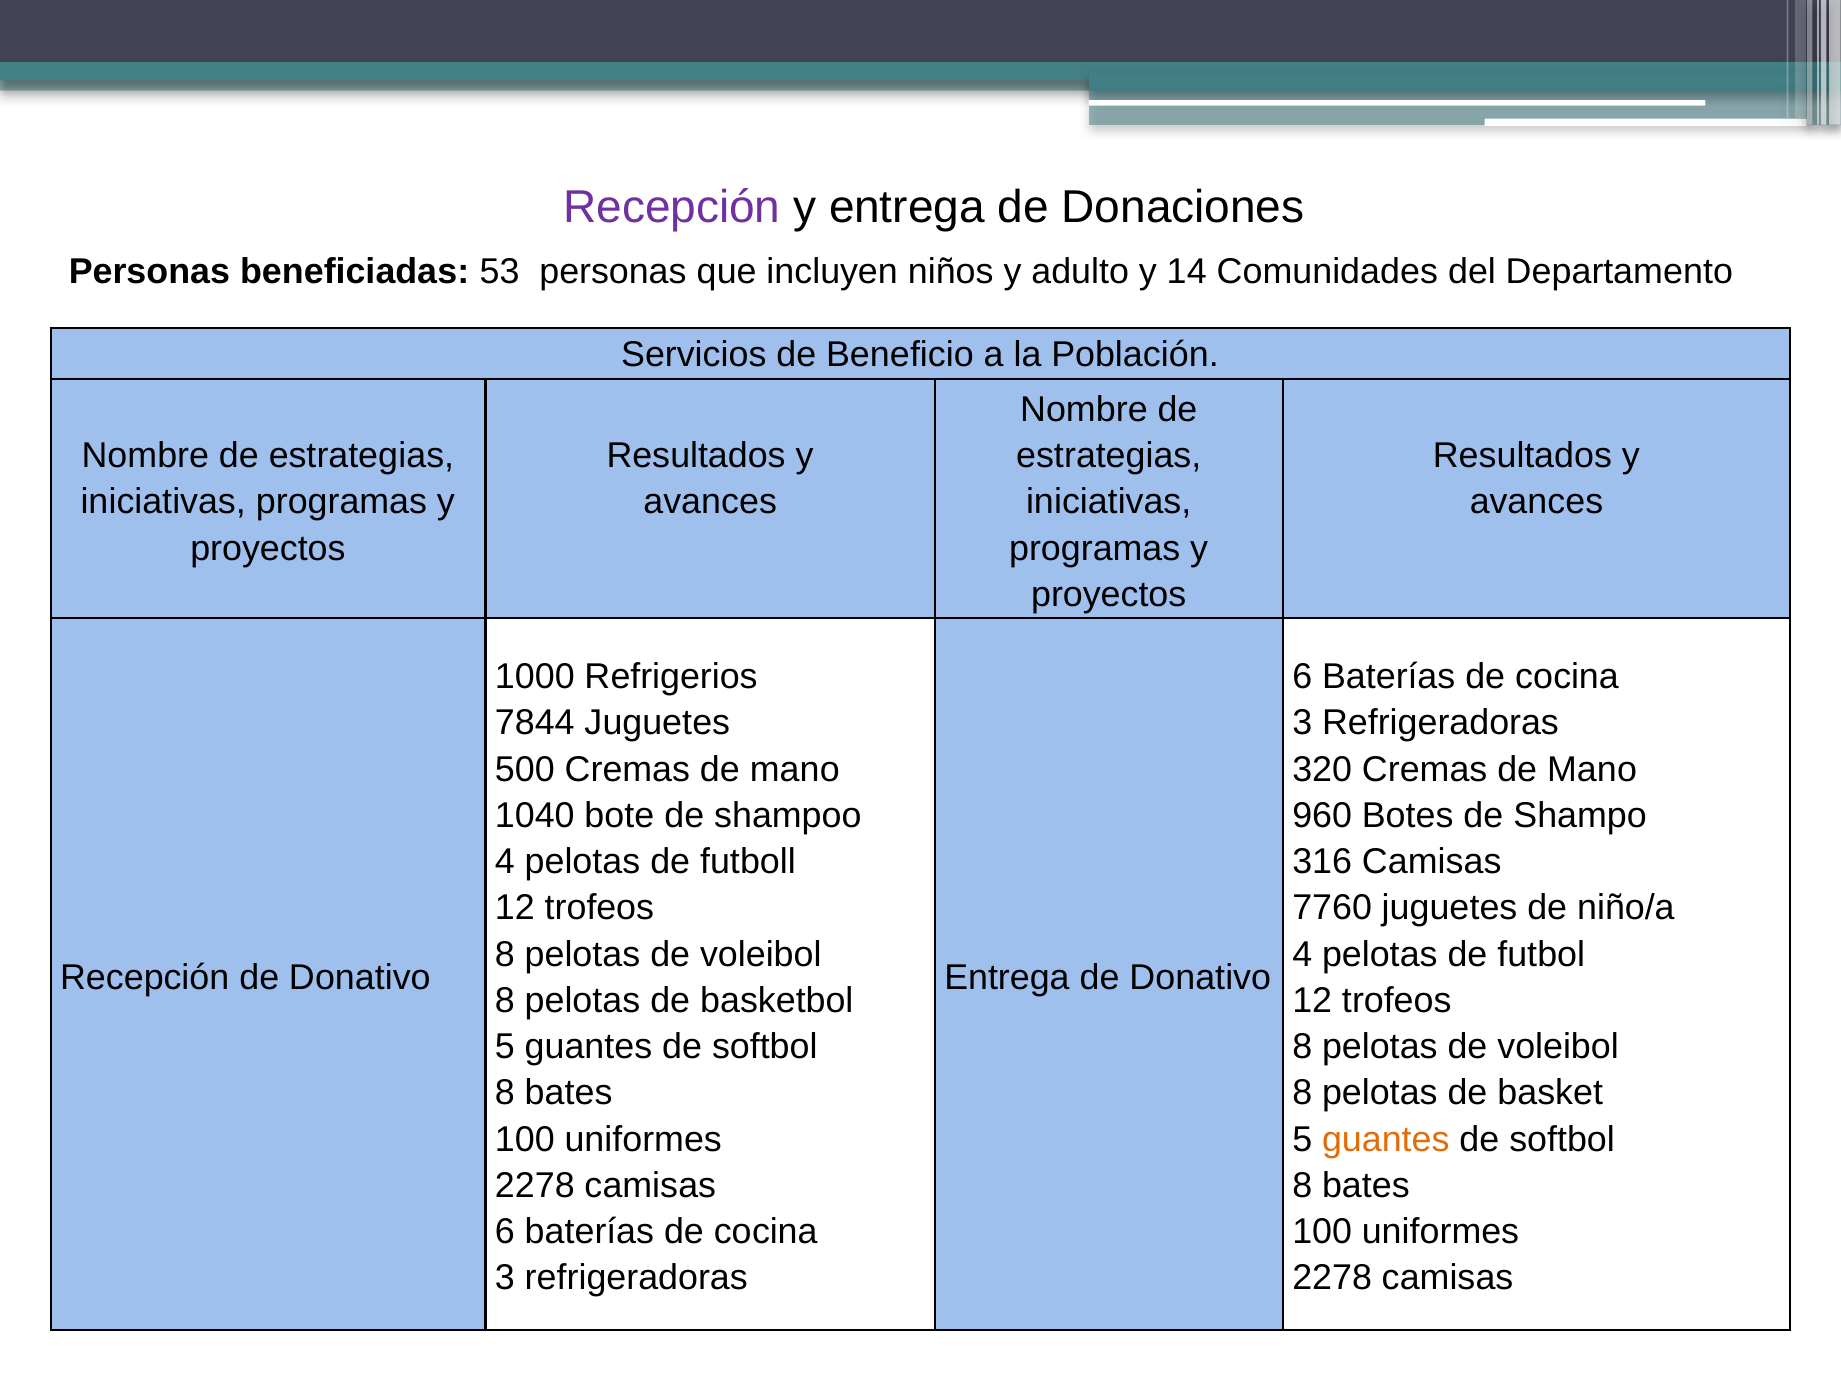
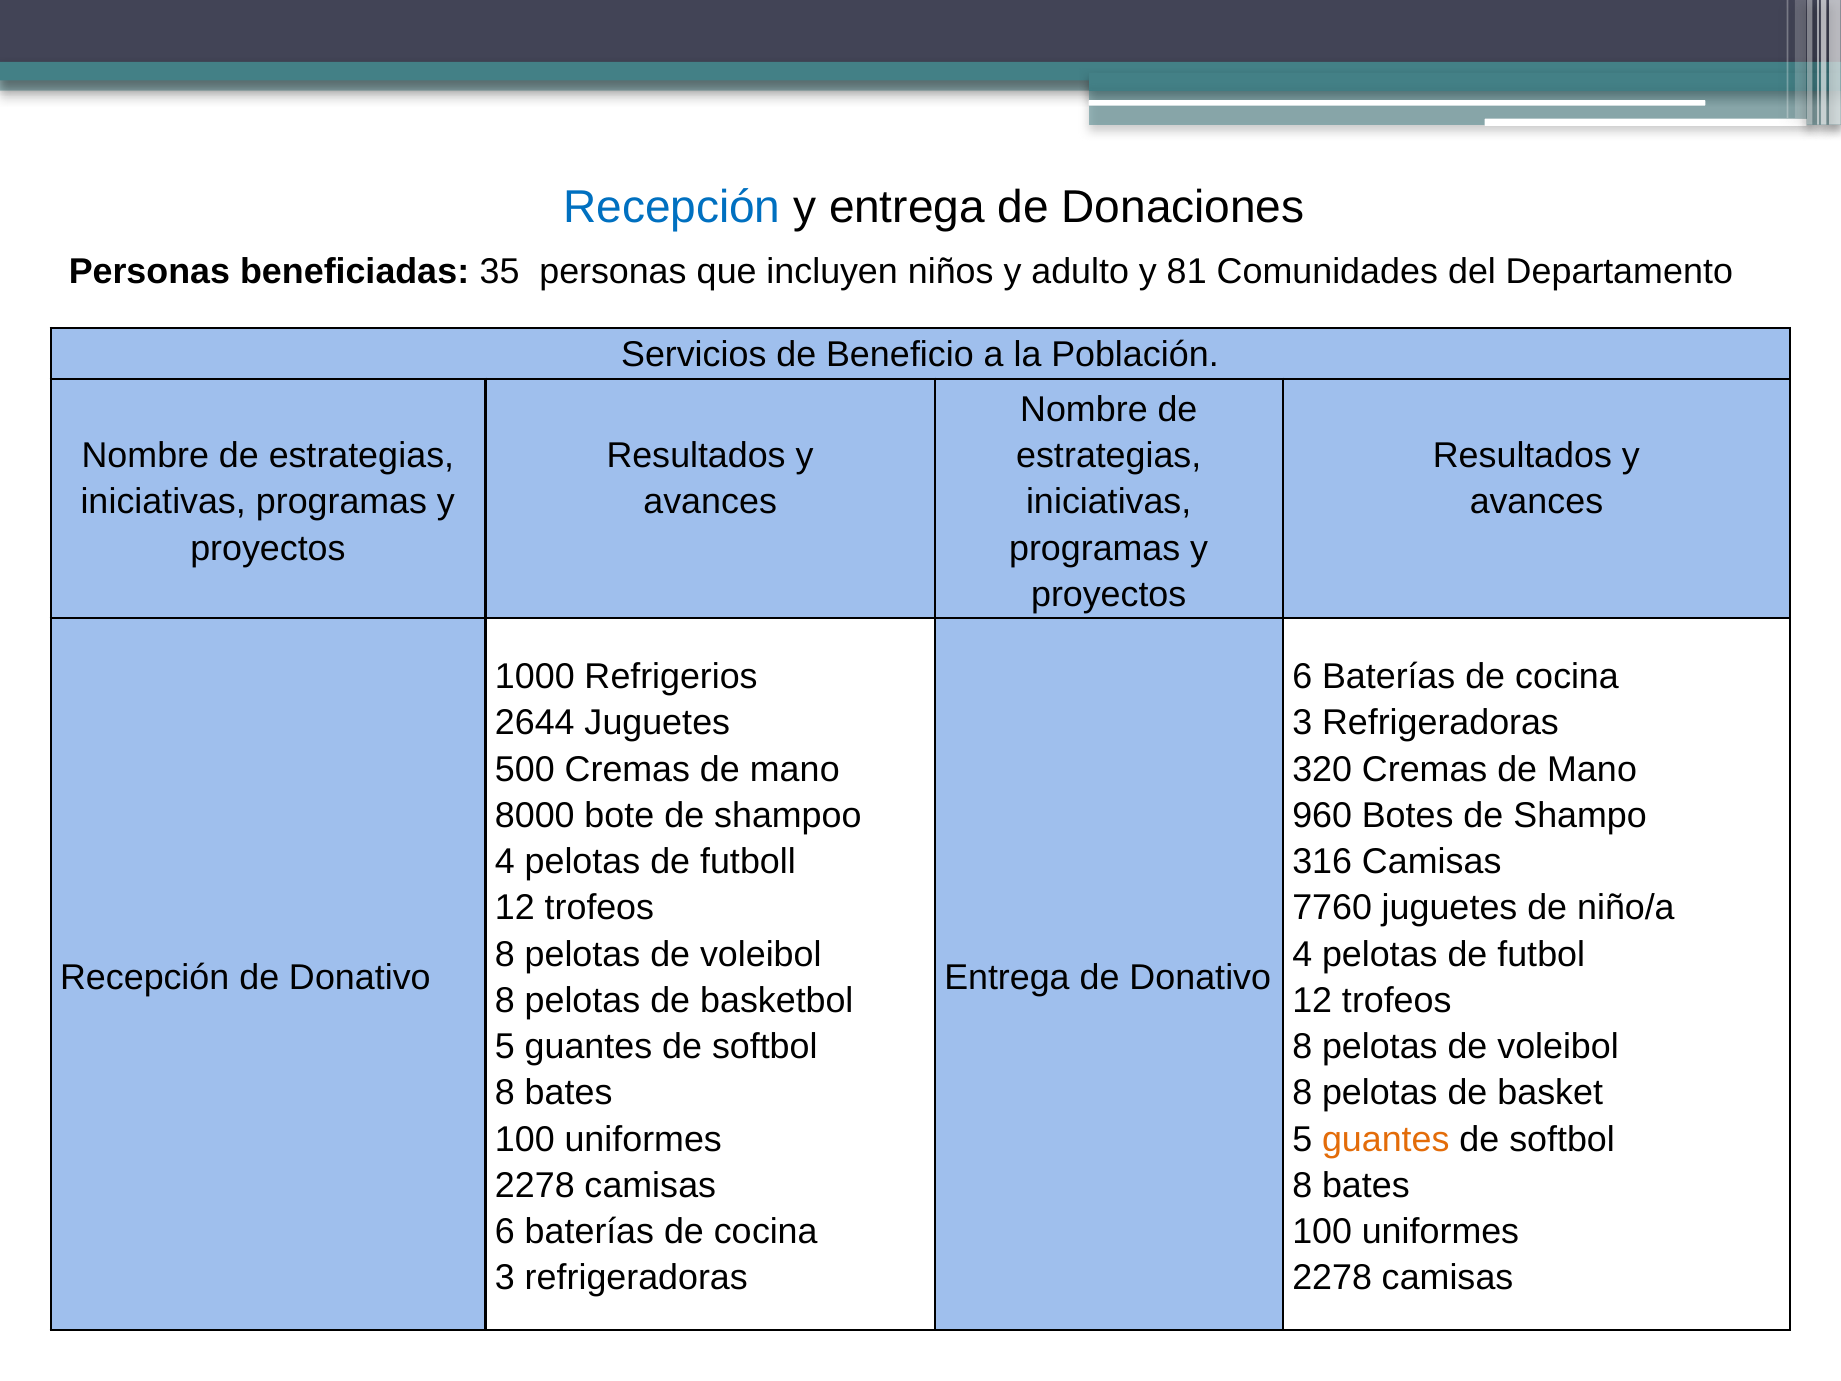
Recepción at (672, 207) colour: purple -> blue
53: 53 -> 35
14: 14 -> 81
7844: 7844 -> 2644
1040: 1040 -> 8000
